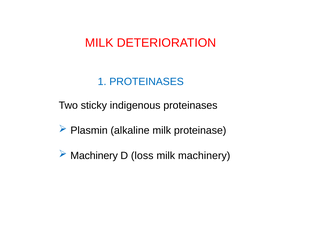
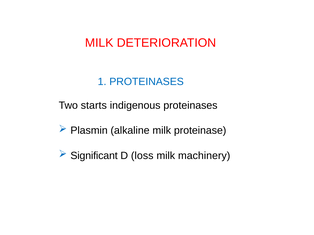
sticky: sticky -> starts
Machinery at (94, 156): Machinery -> Significant
